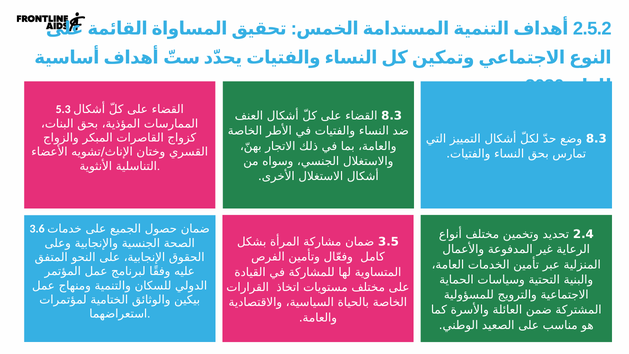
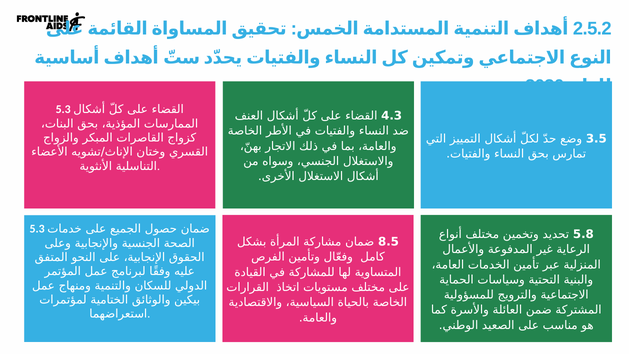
8.3 at (392, 116): 8.3 -> 4.3
8.3 at (596, 139): 8.3 -> 3.5
3.6 at (37, 229): 3.6 -> 5.3
2.4: 2.4 -> 5.8
3.5: 3.5 -> 8.5
